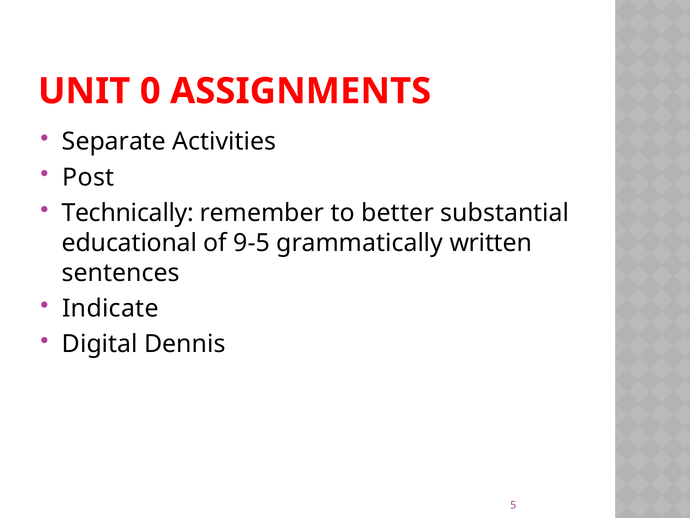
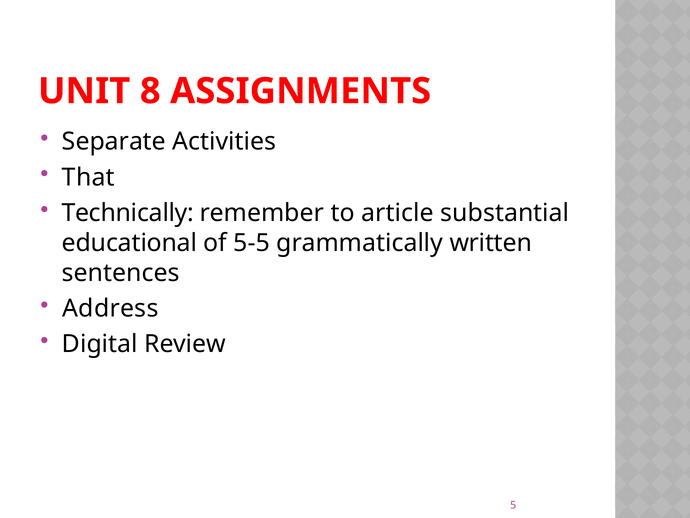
0: 0 -> 8
Post: Post -> That
better: better -> article
9-5: 9-5 -> 5-5
Indicate: Indicate -> Address
Dennis: Dennis -> Review
